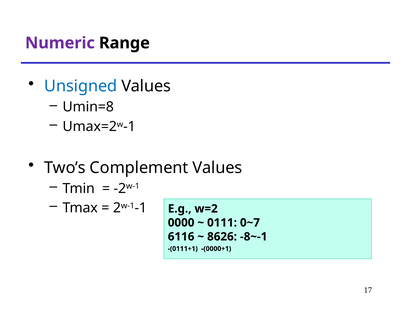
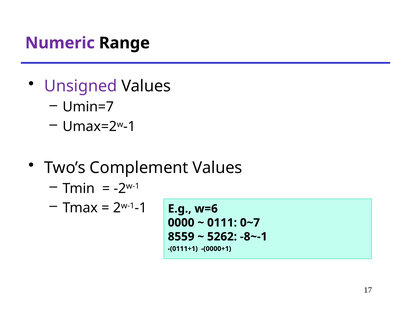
Unsigned colour: blue -> purple
Umin=8: Umin=8 -> Umin=7
w=2: w=2 -> w=6
6116: 6116 -> 8559
8626: 8626 -> 5262
